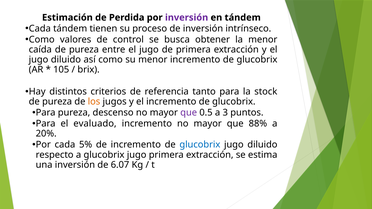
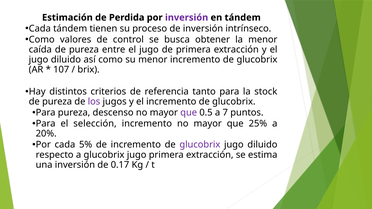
105: 105 -> 107
los colour: orange -> purple
3: 3 -> 7
evaluado: evaluado -> selección
88%: 88% -> 25%
glucobrix at (200, 145) colour: blue -> purple
6.07: 6.07 -> 0.17
